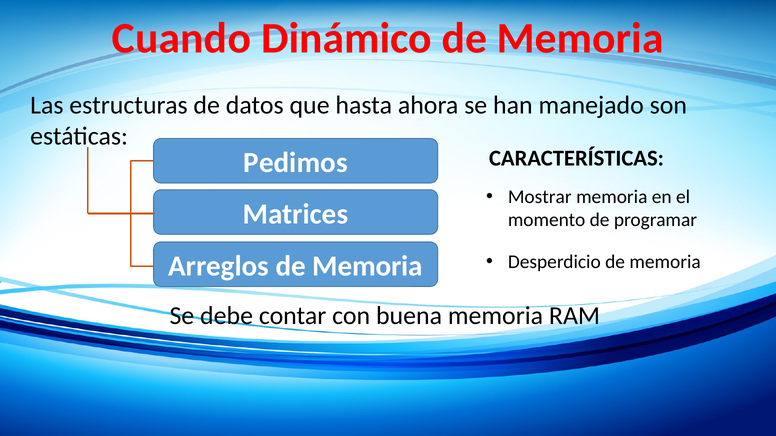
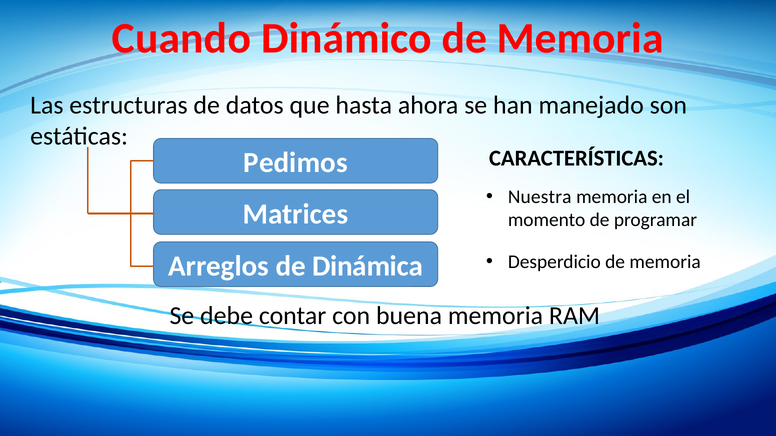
Mostrar: Mostrar -> Nuestra
Arreglos de Memoria: Memoria -> Dinámica
